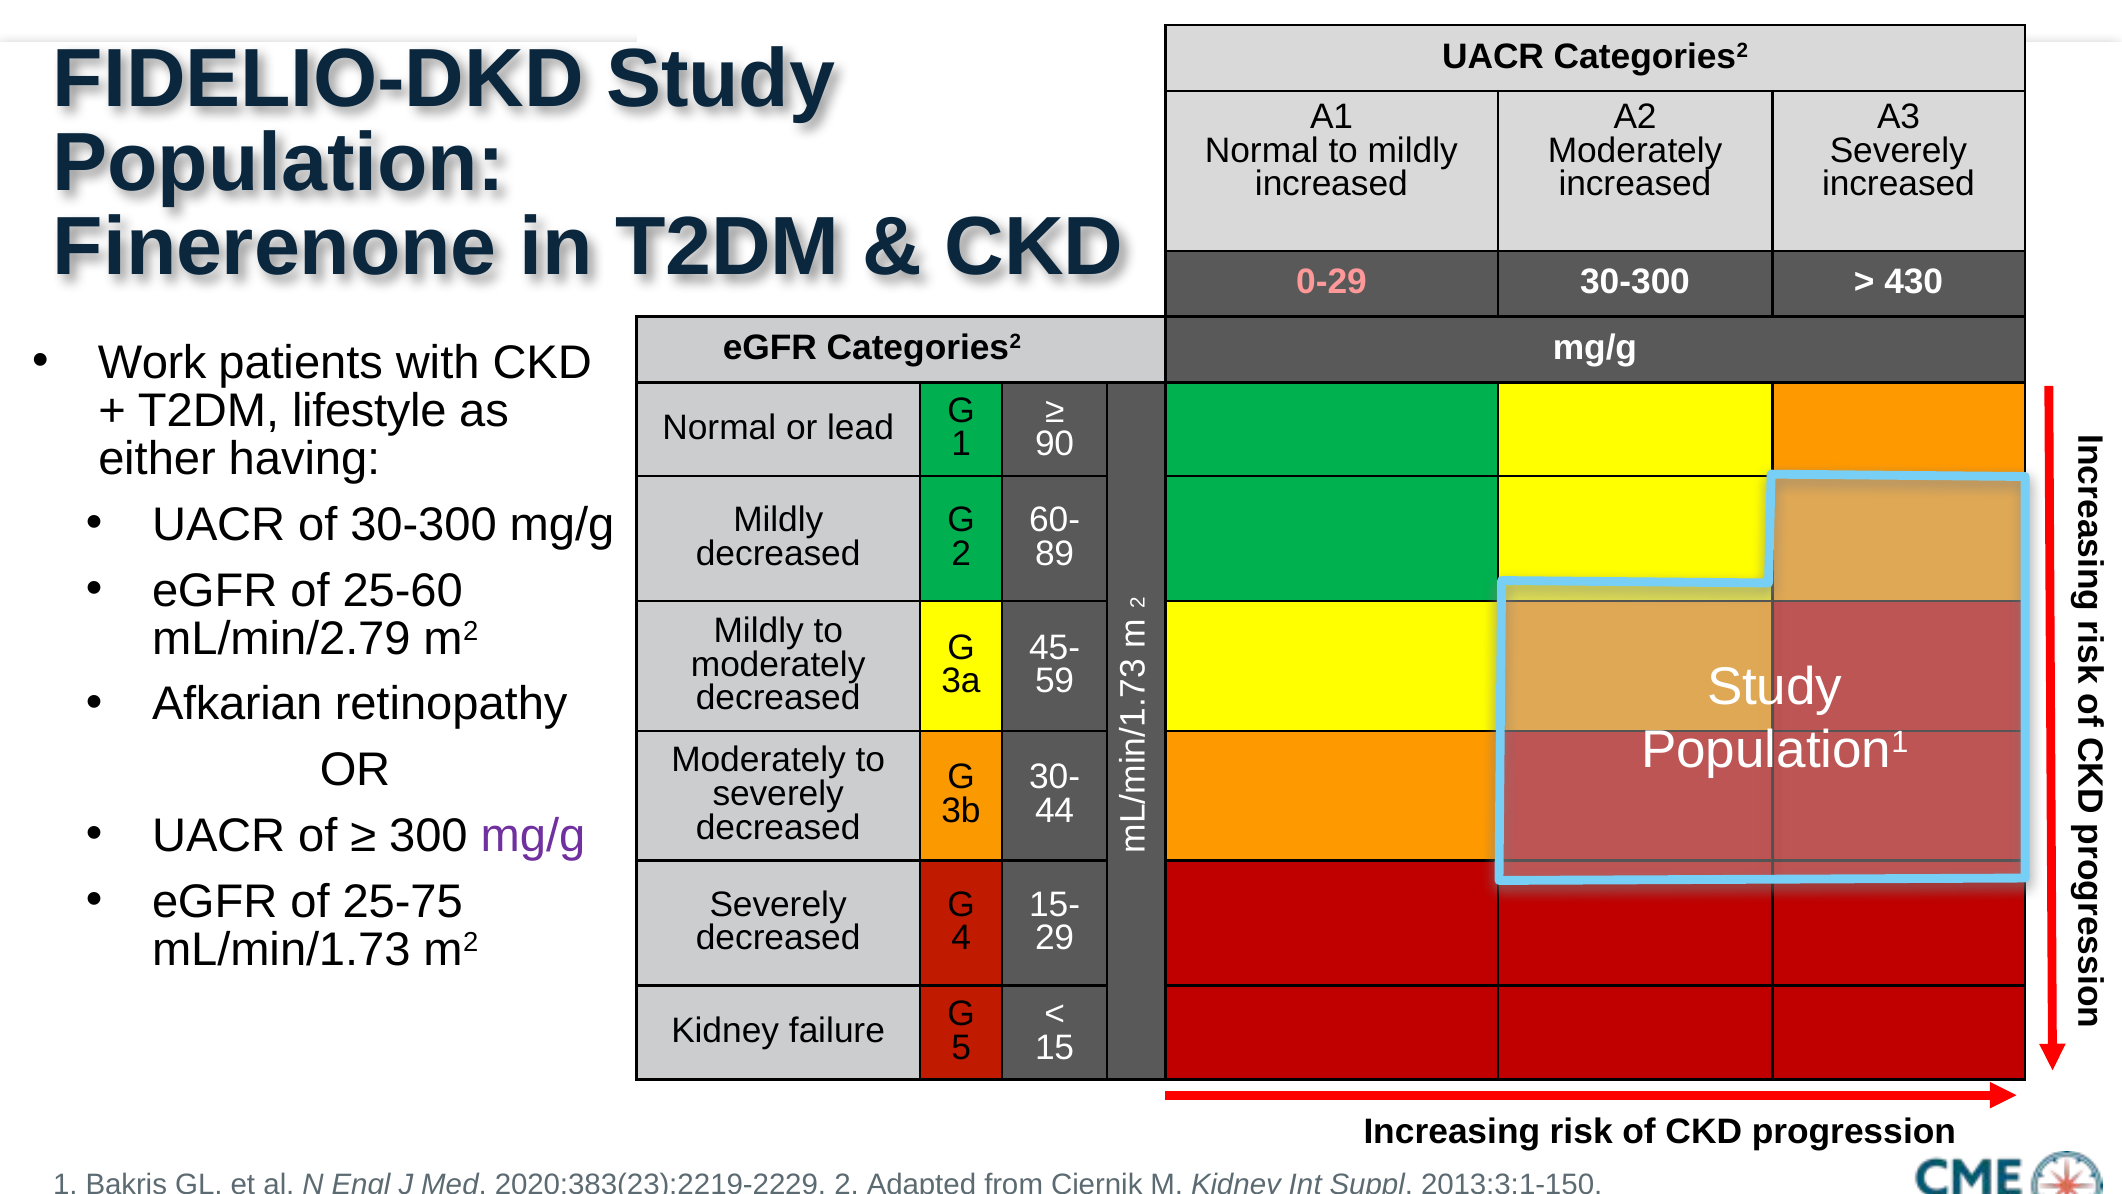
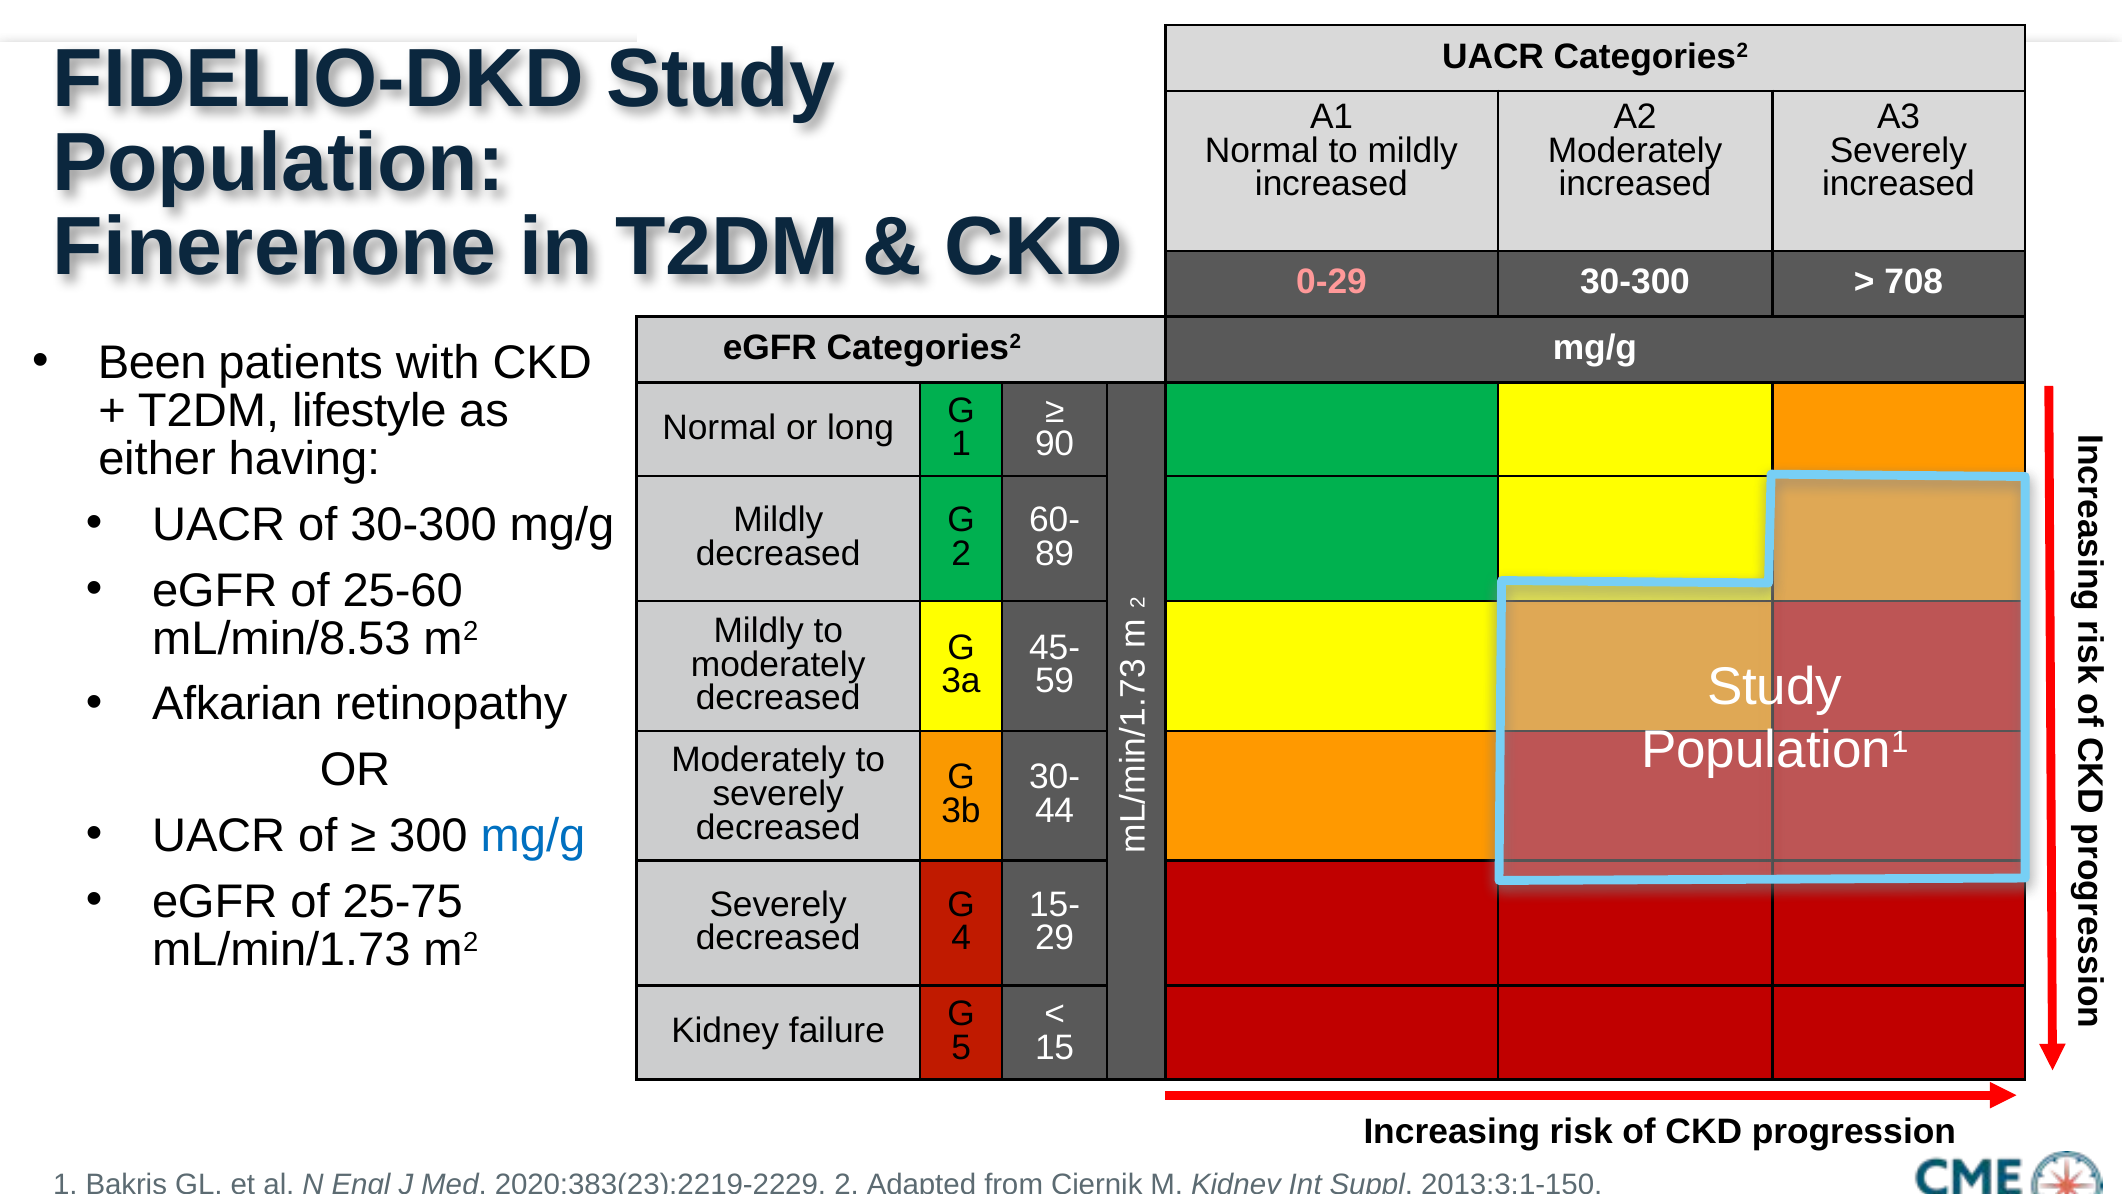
430: 430 -> 708
Work: Work -> Been
lead: lead -> long
mL/min/2.79: mL/min/2.79 -> mL/min/8.53
mg/g at (533, 836) colour: purple -> blue
